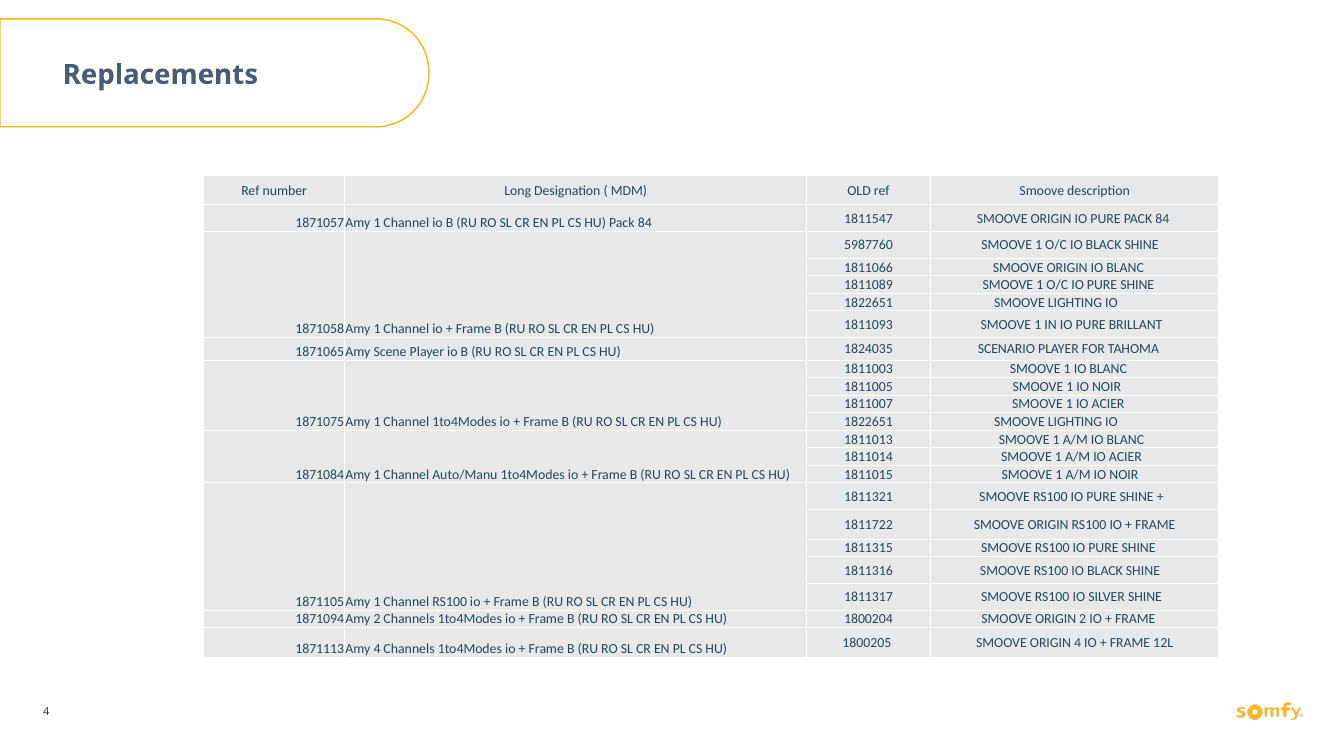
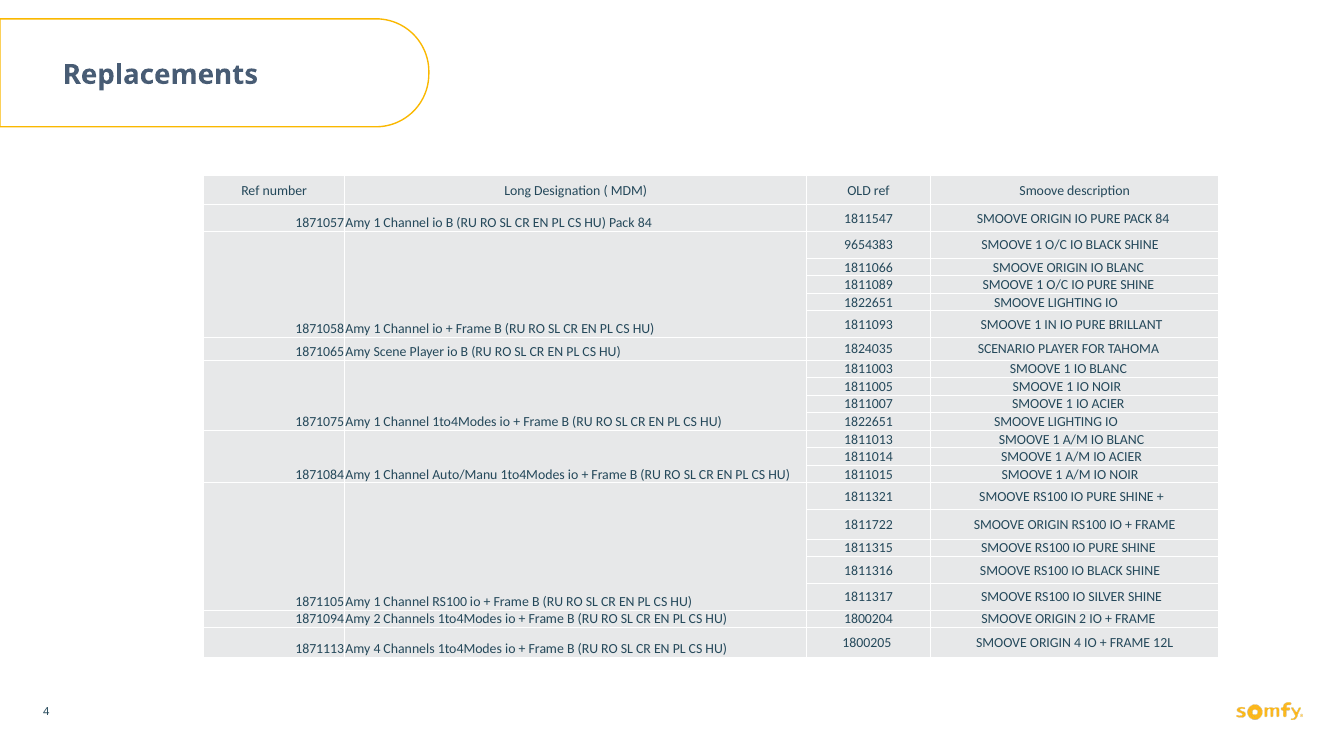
5987760: 5987760 -> 9654383
